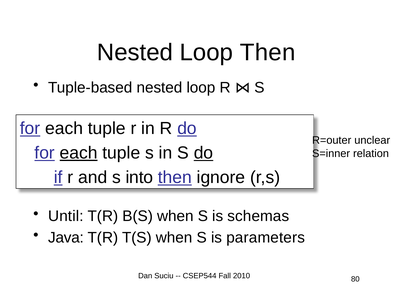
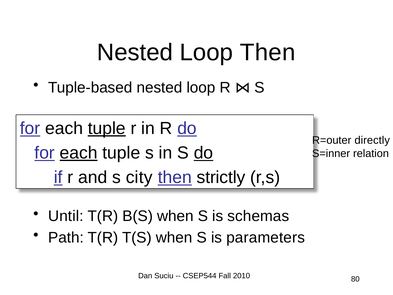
tuple at (107, 128) underline: none -> present
unclear: unclear -> directly
into: into -> city
ignore: ignore -> strictly
Java: Java -> Path
